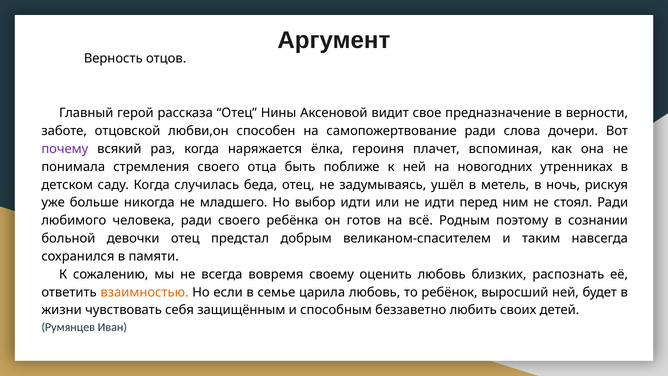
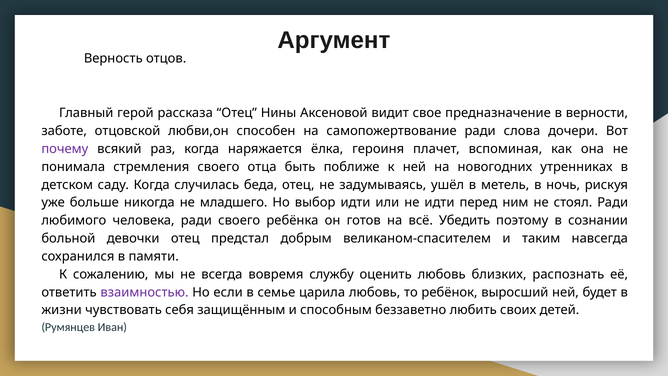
Родным: Родным -> Убедить
своему: своему -> службу
взаимностью colour: orange -> purple
